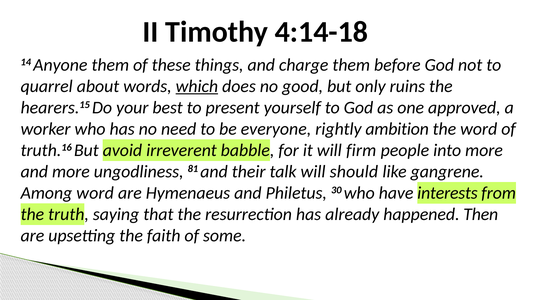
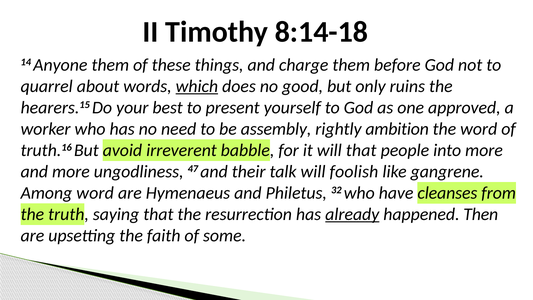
4:14-18: 4:14-18 -> 8:14-18
everyone: everyone -> assembly
will firm: firm -> that
81: 81 -> 47
should: should -> foolish
30: 30 -> 32
interests: interests -> cleanses
already underline: none -> present
